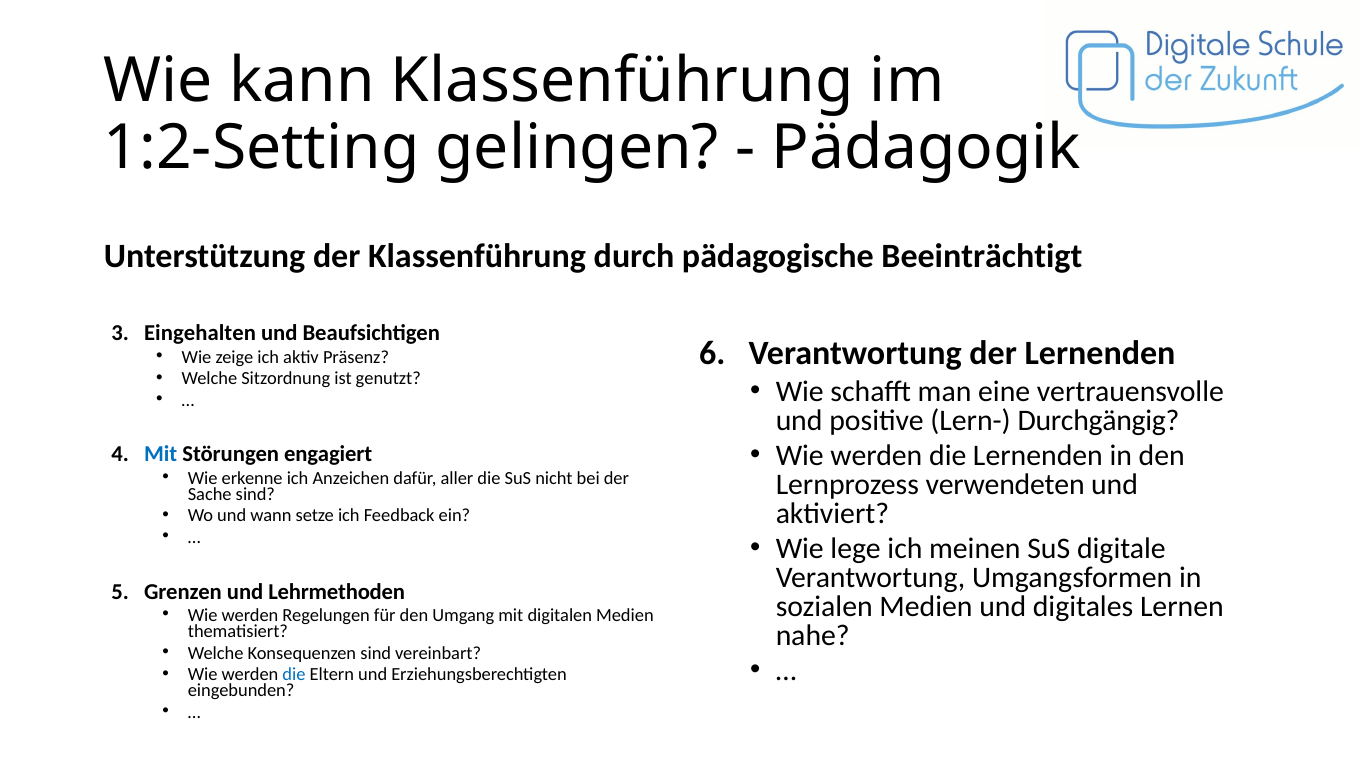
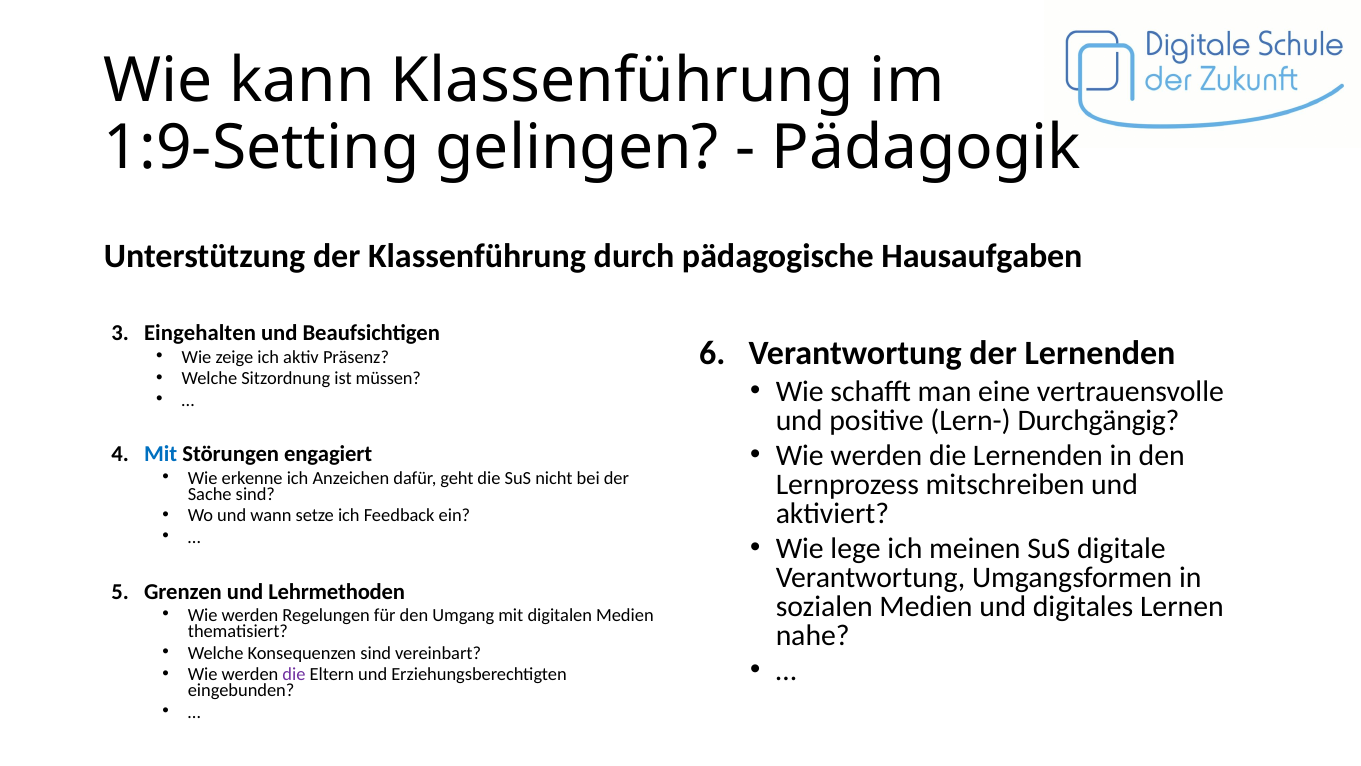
1:2-Setting: 1:2-Setting -> 1:9-Setting
Beeinträchtigt: Beeinträchtigt -> Hausaufgaben
genutzt: genutzt -> müssen
aller: aller -> geht
verwendeten: verwendeten -> mitschreiben
die at (294, 674) colour: blue -> purple
